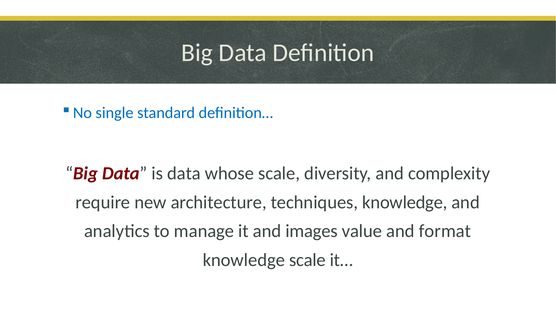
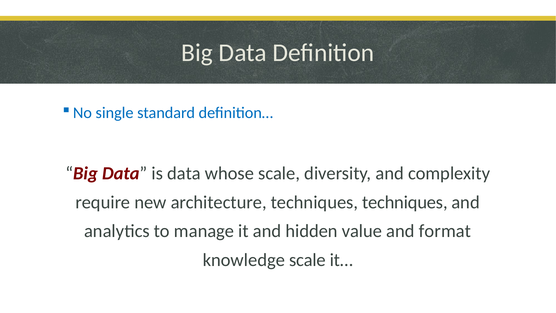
techniques knowledge: knowledge -> techniques
images: images -> hidden
